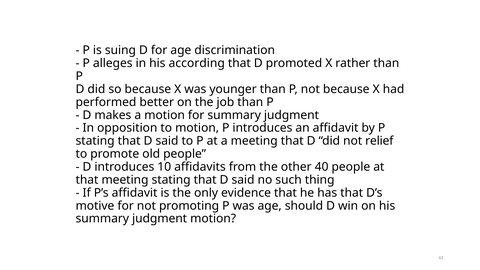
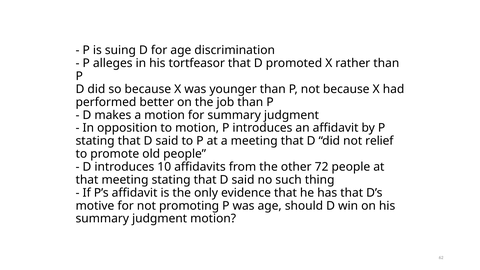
according: according -> tortfeasor
40: 40 -> 72
